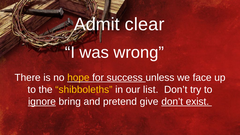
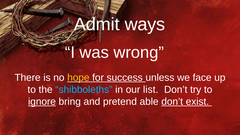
clear: clear -> ways
shibboleths colour: yellow -> light blue
give: give -> able
